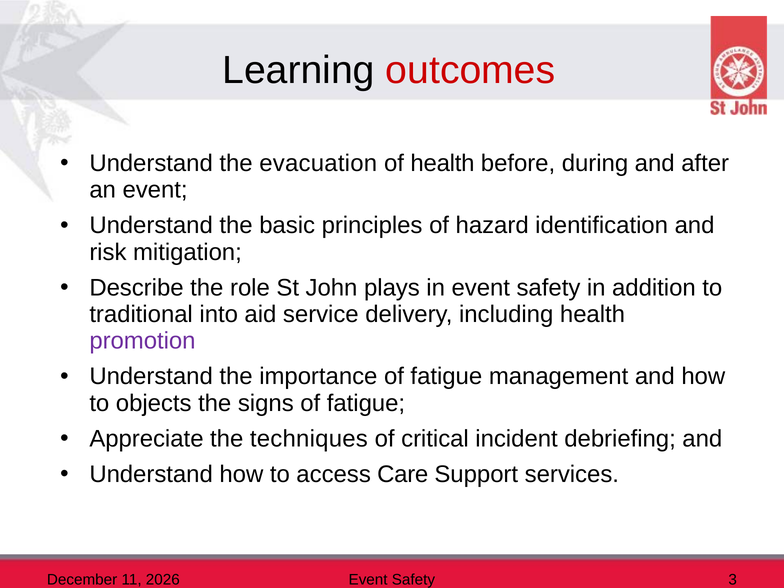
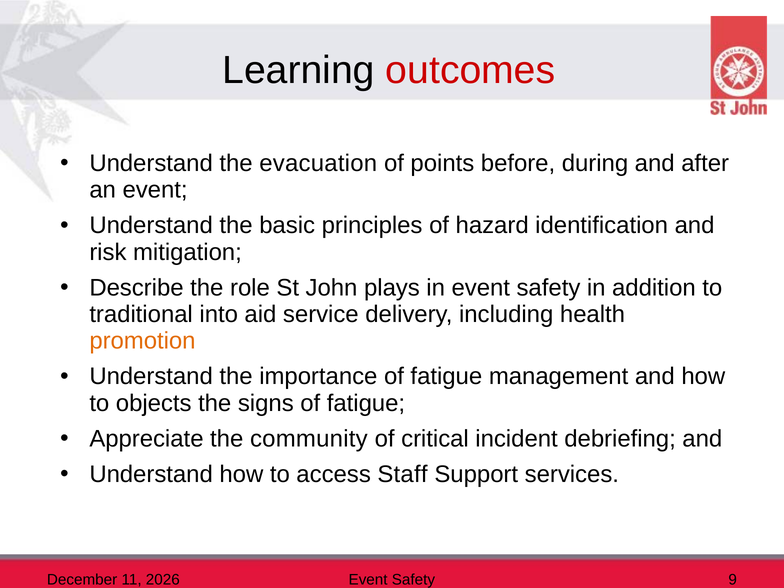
of health: health -> points
promotion colour: purple -> orange
techniques: techniques -> community
Care: Care -> Staff
3: 3 -> 9
